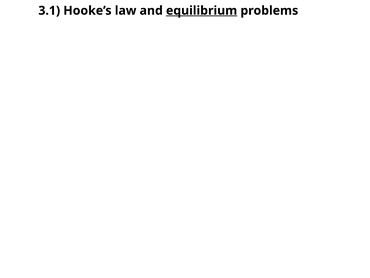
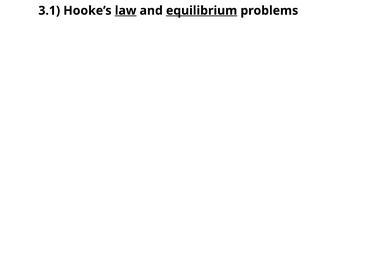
law underline: none -> present
